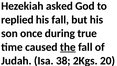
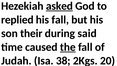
asked underline: none -> present
once: once -> their
true: true -> said
